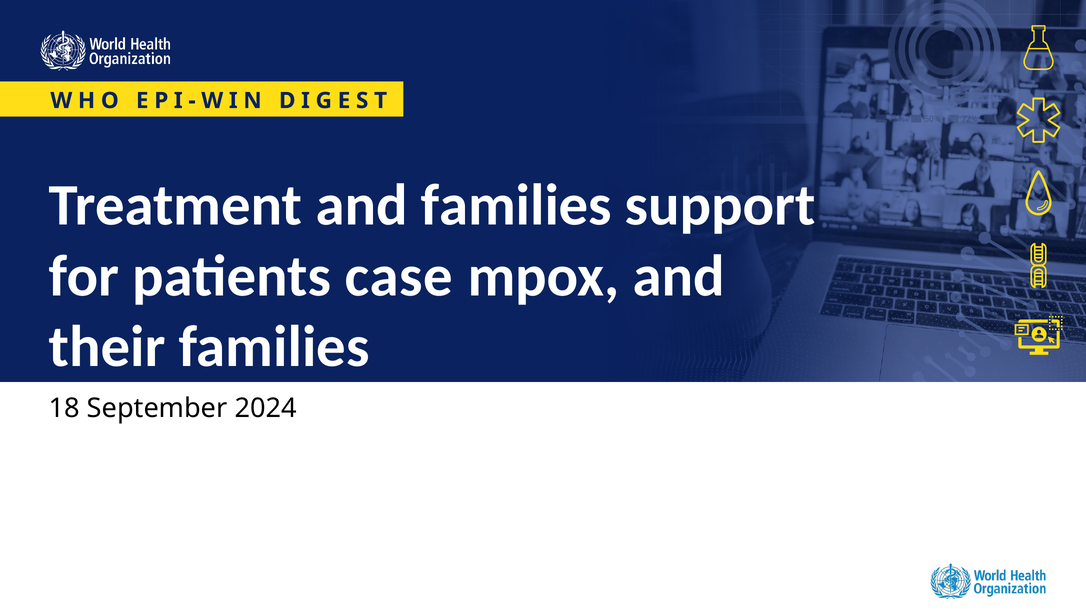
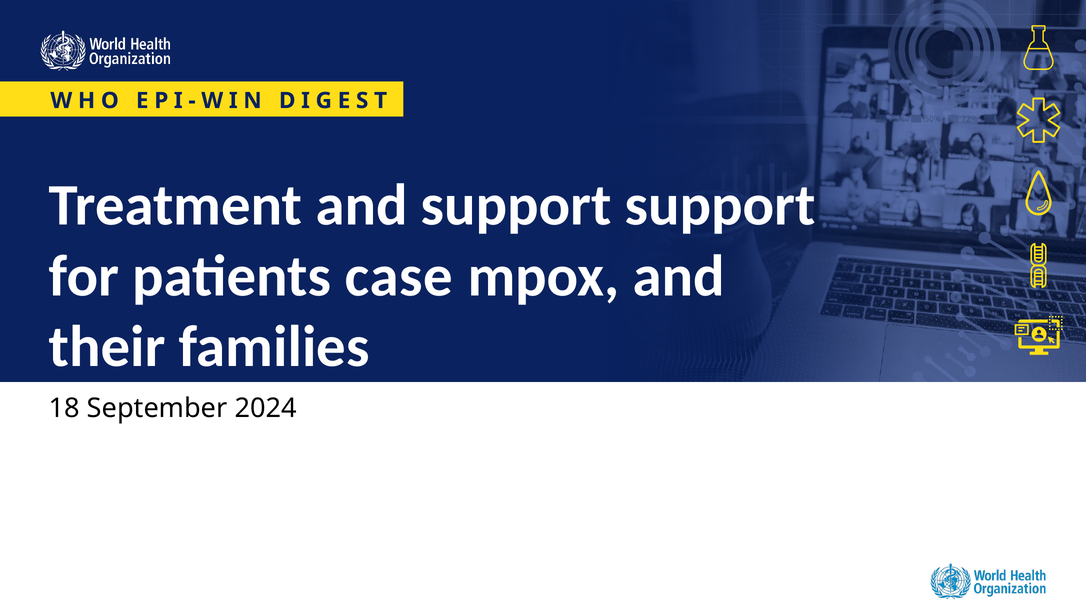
and families: families -> support
